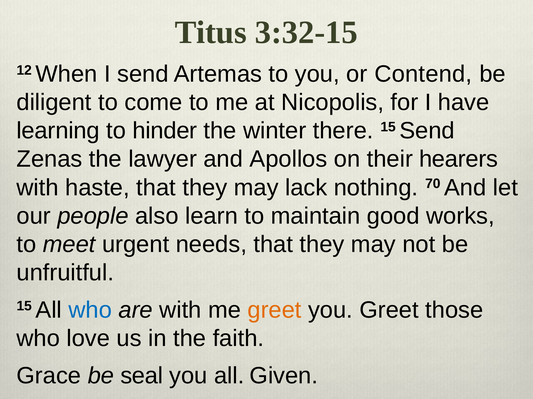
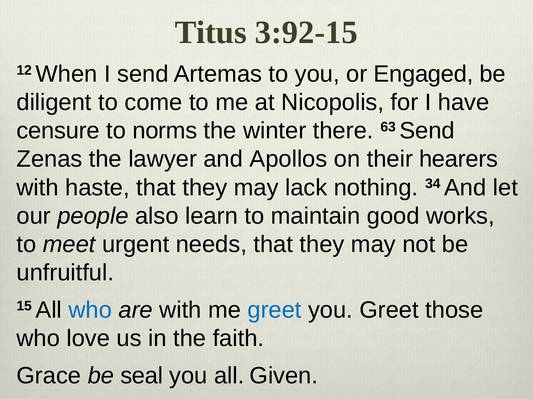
3:32-15: 3:32-15 -> 3:92-15
Contend: Contend -> Engaged
learning: learning -> censure
hinder: hinder -> norms
there 15: 15 -> 63
70: 70 -> 34
greet at (275, 311) colour: orange -> blue
